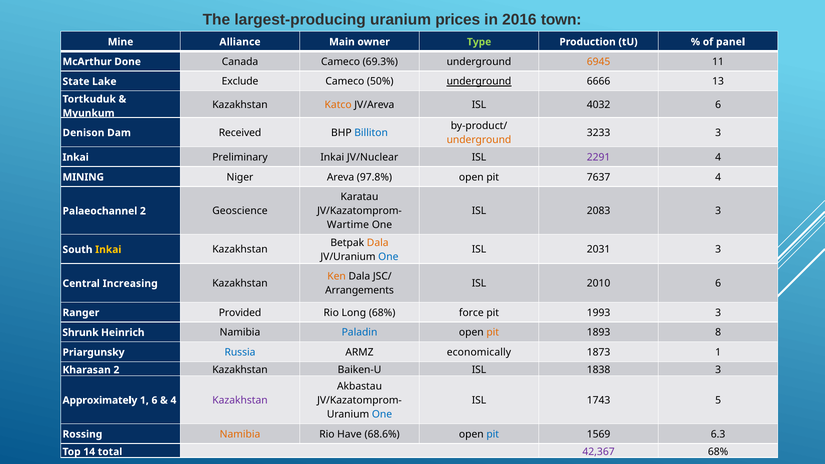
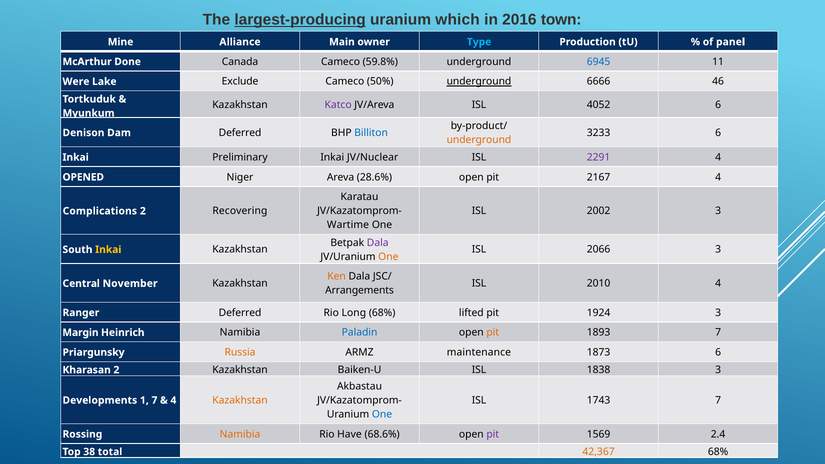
largest-producing underline: none -> present
prices: prices -> which
Type colour: light green -> light blue
69.3%: 69.3% -> 59.8%
6945 colour: orange -> blue
State: State -> Were
13: 13 -> 46
Katco colour: orange -> purple
4032: 4032 -> 4052
3233 3: 3 -> 6
Dam Received: Received -> Deferred
MINING: MINING -> OPENED
97.8%: 97.8% -> 28.6%
7637: 7637 -> 2167
2083: 2083 -> 2002
Palaeochannel: Palaeochannel -> Complications
Geoscience: Geoscience -> Recovering
Dala at (378, 243) colour: orange -> purple
2031: 2031 -> 2066
One at (388, 257) colour: blue -> orange
2010 6: 6 -> 4
Increasing: Increasing -> November
Ranger Provided: Provided -> Deferred
force: force -> lifted
1993: 1993 -> 1924
Shrunk: Shrunk -> Margin
1893 8: 8 -> 7
Russia colour: blue -> orange
economically: economically -> maintenance
1873 1: 1 -> 6
1743 5: 5 -> 7
Approximately: Approximately -> Developments
1 6: 6 -> 7
Kazakhstan at (240, 400) colour: purple -> orange
pit at (493, 434) colour: blue -> purple
6.3: 6.3 -> 2.4
14: 14 -> 38
42,367 colour: purple -> orange
